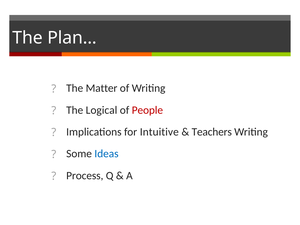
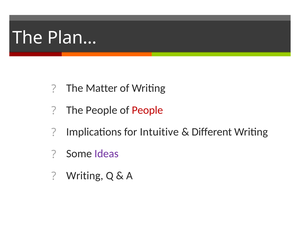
The Logical: Logical -> People
Teachers: Teachers -> Different
Ideas colour: blue -> purple
Process at (85, 176): Process -> Writing
